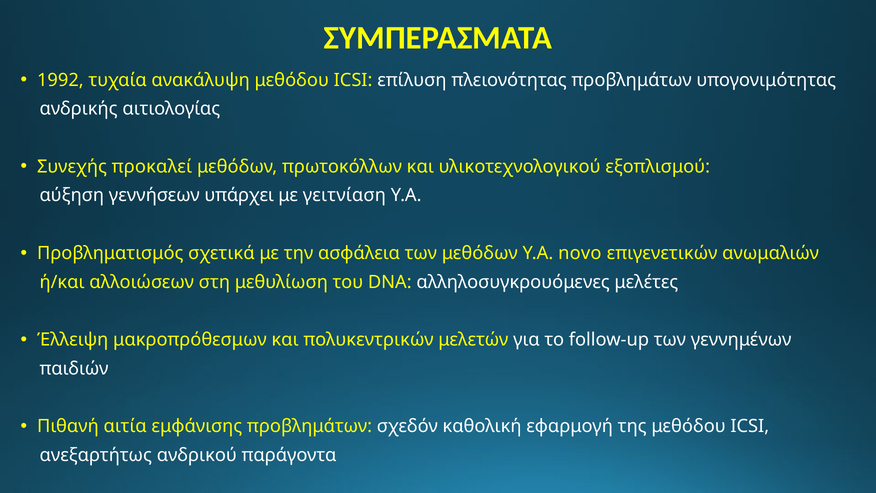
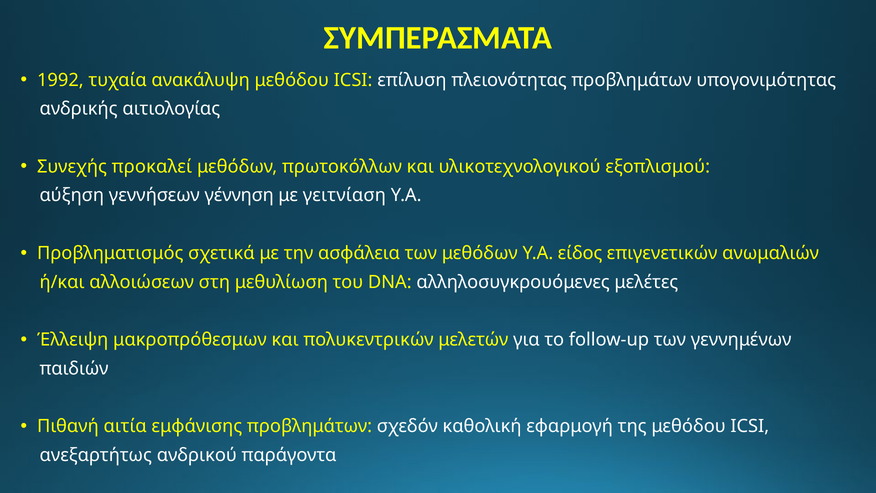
υπάρχει: υπάρχει -> γέννηση
novo: novo -> είδος
